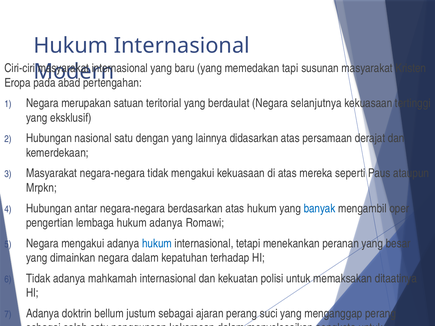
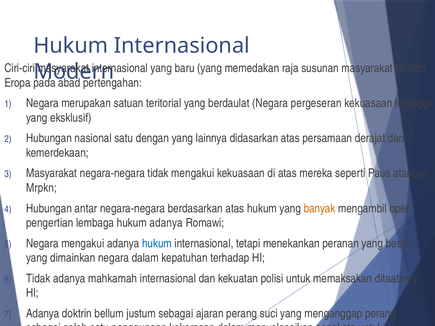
tapi: tapi -> raja
selanjutnya: selanjutnya -> pergeseran
banyak colour: blue -> orange
